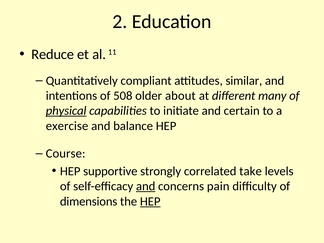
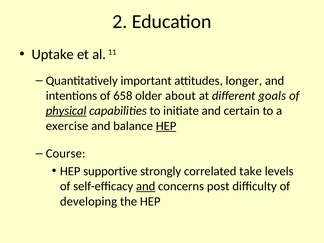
Reduce: Reduce -> Uptake
compliant: compliant -> important
similar: similar -> longer
508: 508 -> 658
many: many -> goals
HEP at (166, 126) underline: none -> present
pain: pain -> post
dimensions: dimensions -> developing
HEP at (150, 201) underline: present -> none
